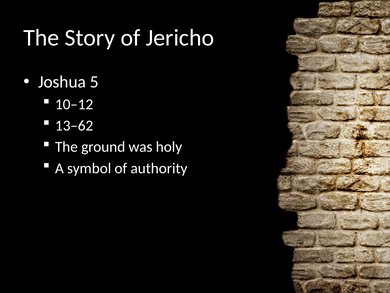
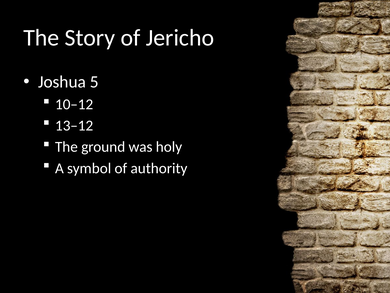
13–62: 13–62 -> 13–12
